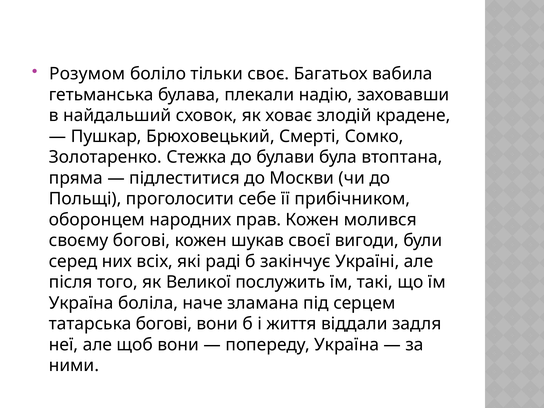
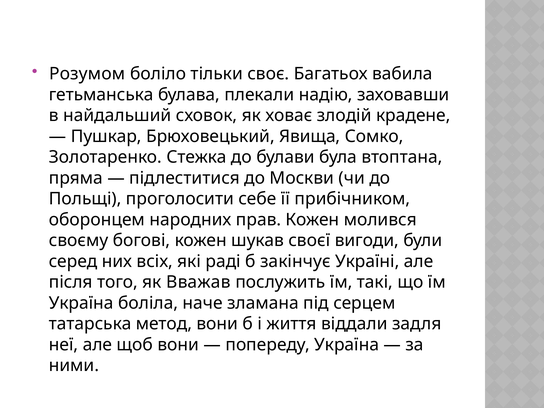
Смерті: Смерті -> Явища
Великої: Великої -> Вважав
татарська богові: богові -> метод
